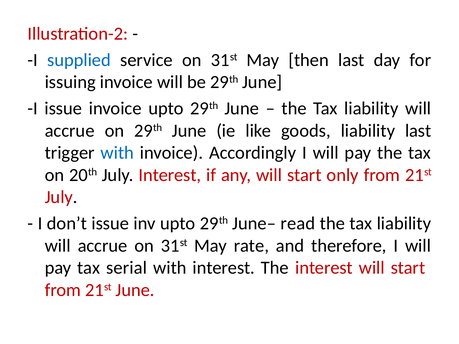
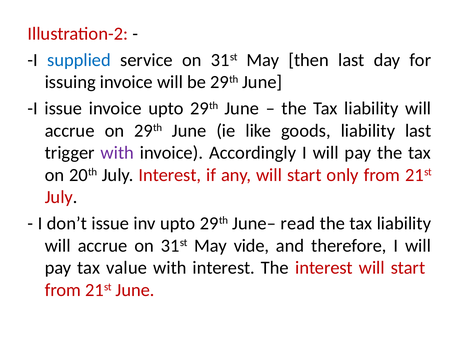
with at (117, 153) colour: blue -> purple
rate: rate -> vide
serial: serial -> value
